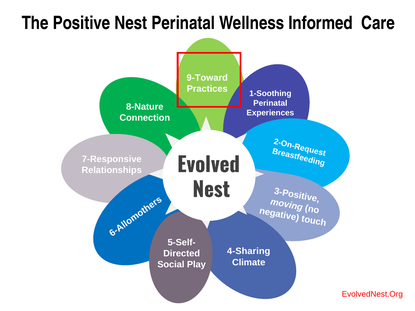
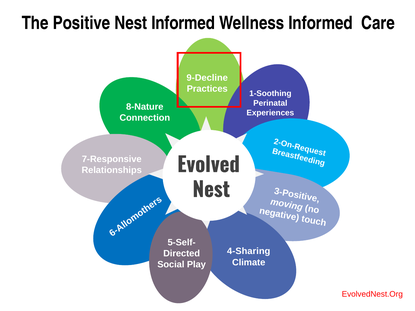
Nest Perinatal: Perinatal -> Informed
9-Toward: 9-Toward -> 9-Decline
